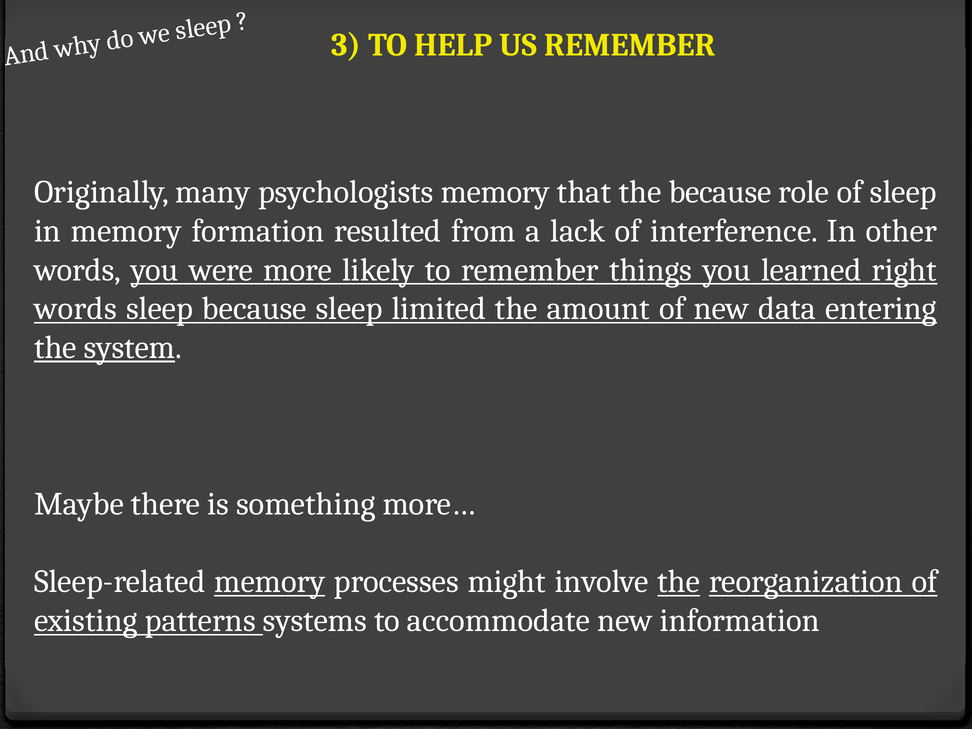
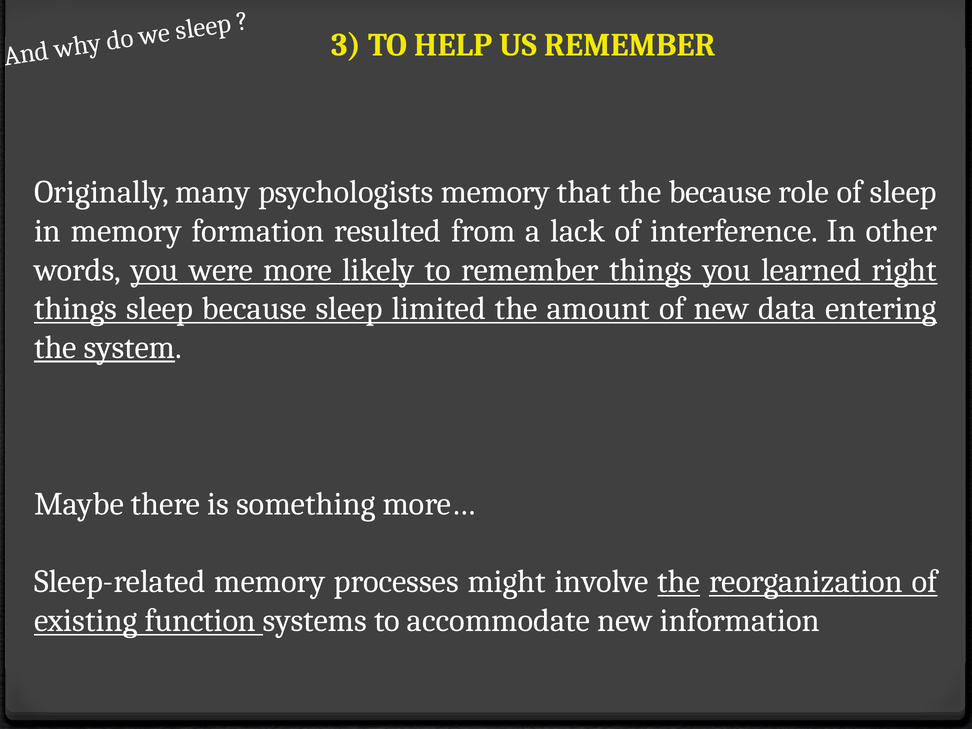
words at (75, 309): words -> things
memory at (270, 582) underline: present -> none
patterns: patterns -> function
